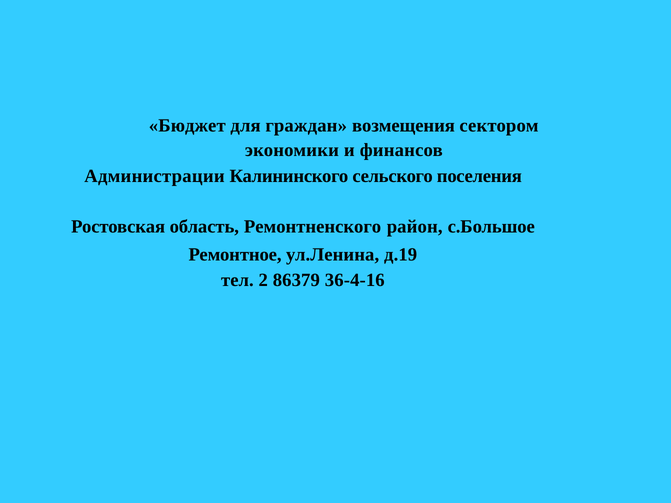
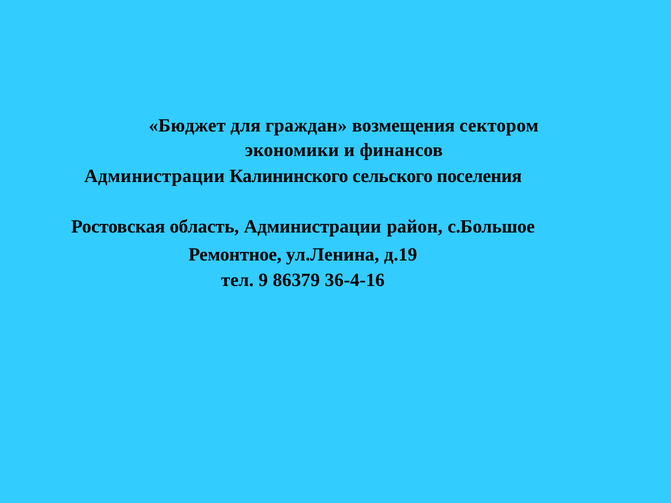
область Ремонтненского: Ремонтненского -> Администрации
2: 2 -> 9
